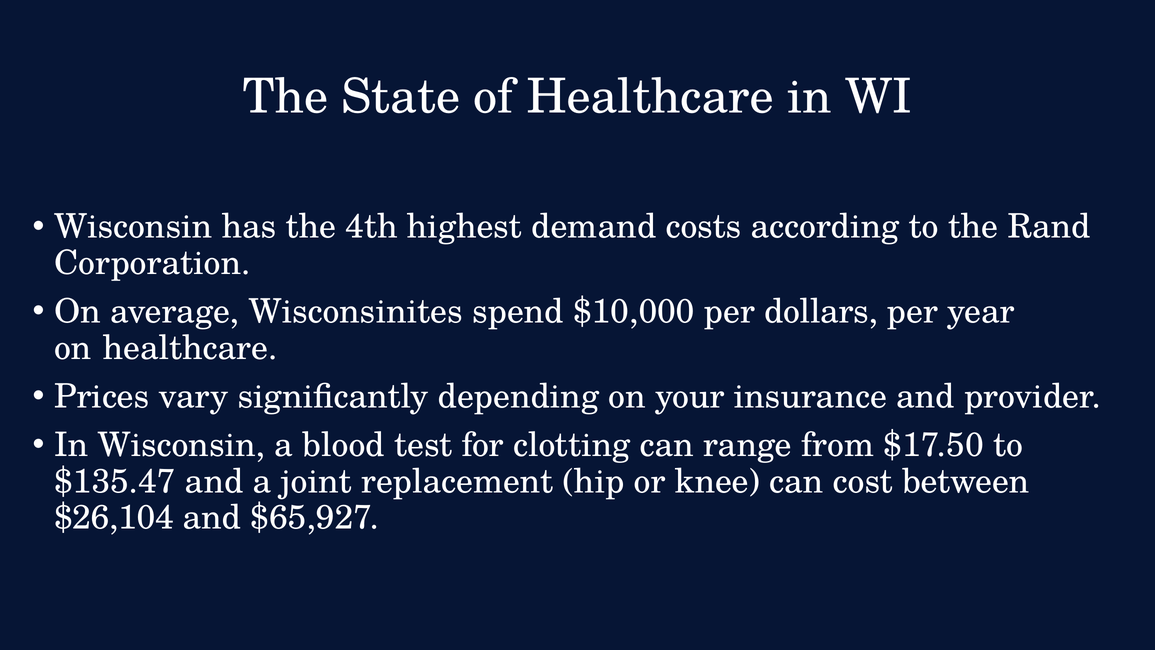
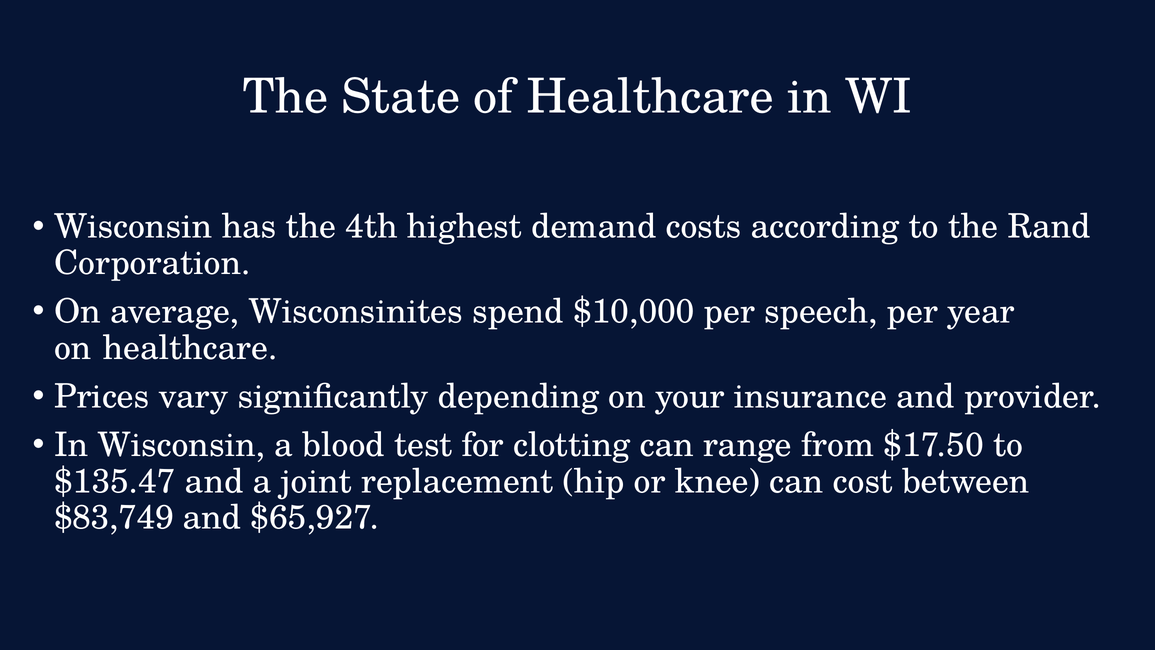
dollars: dollars -> speech
$26,104: $26,104 -> $83,749
